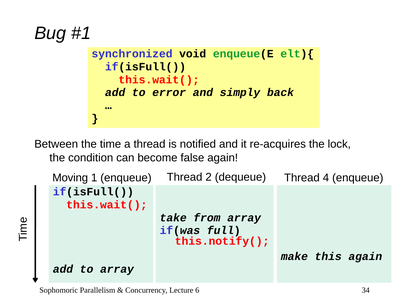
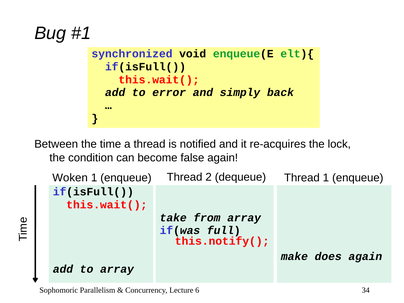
Moving: Moving -> Woken
Thread 4: 4 -> 1
this: this -> does
